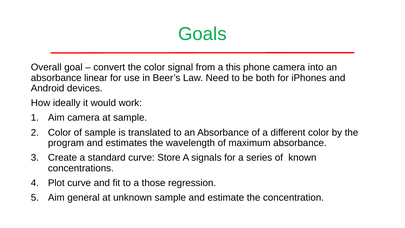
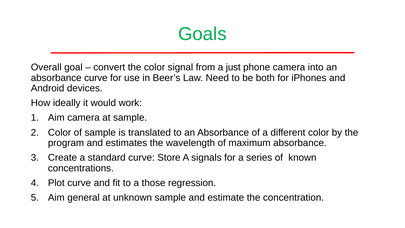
this: this -> just
absorbance linear: linear -> curve
